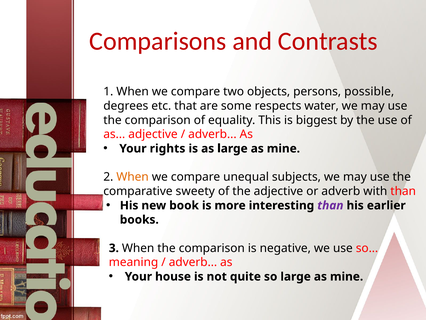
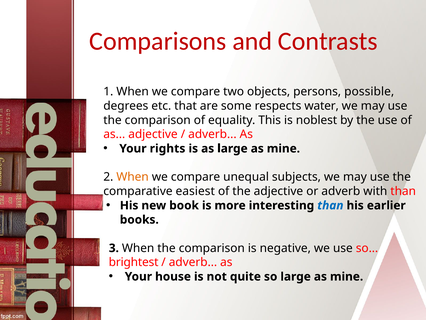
biggest: biggest -> noblest
sweety: sweety -> easiest
than at (330, 205) colour: purple -> blue
meaning: meaning -> brightest
